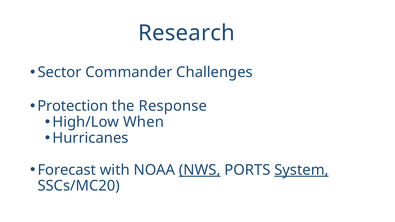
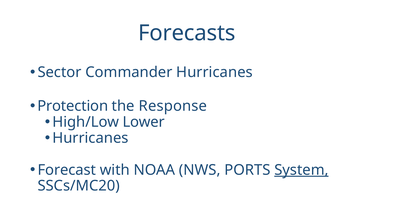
Research: Research -> Forecasts
Commander Challenges: Challenges -> Hurricanes
When: When -> Lower
NWS underline: present -> none
